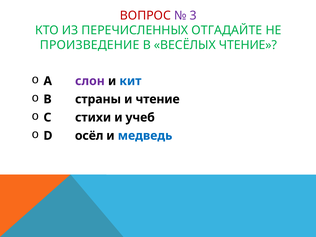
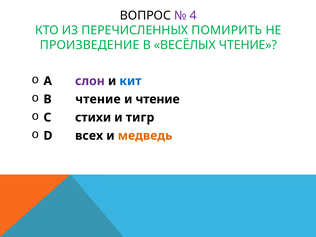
ВОПРОС colour: red -> black
3: 3 -> 4
ОТГАДАЙТЕ: ОТГАДАЙТЕ -> ПОМИРИТЬ
B страны: страны -> чтение
учеб: учеб -> тигр
осёл: осёл -> всех
медведь colour: blue -> orange
